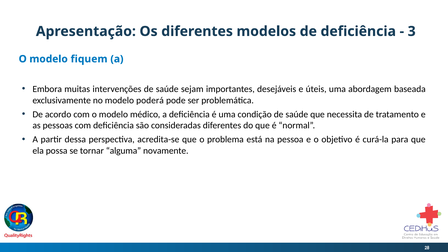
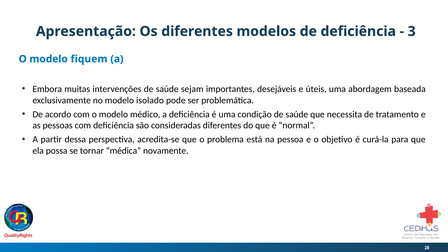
poderá: poderá -> isolado
alguma: alguma -> médica
